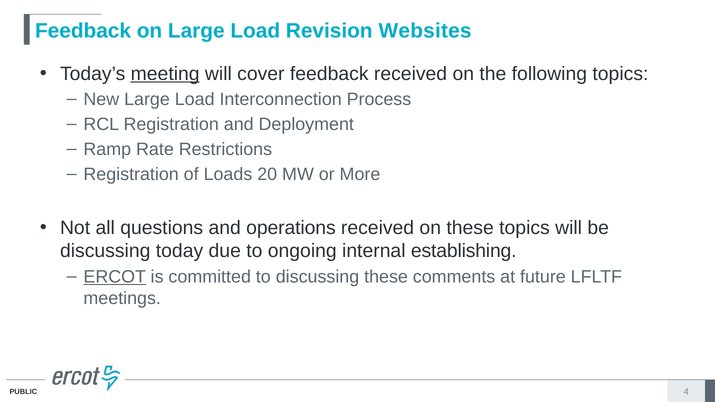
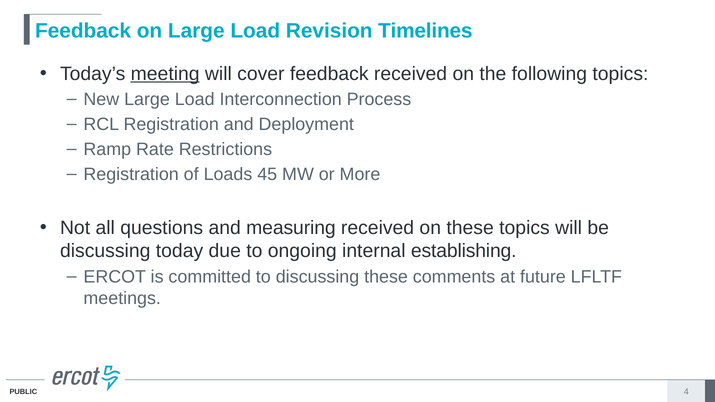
Websites: Websites -> Timelines
20: 20 -> 45
operations: operations -> measuring
ERCOT underline: present -> none
